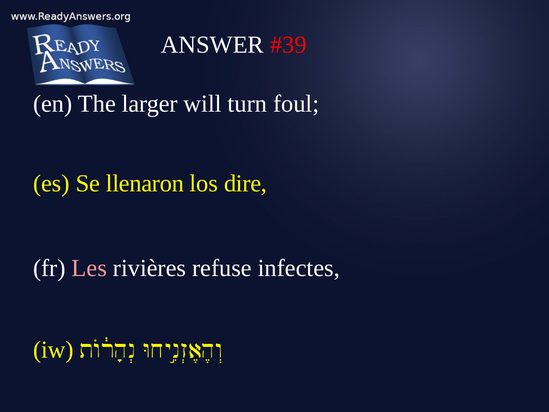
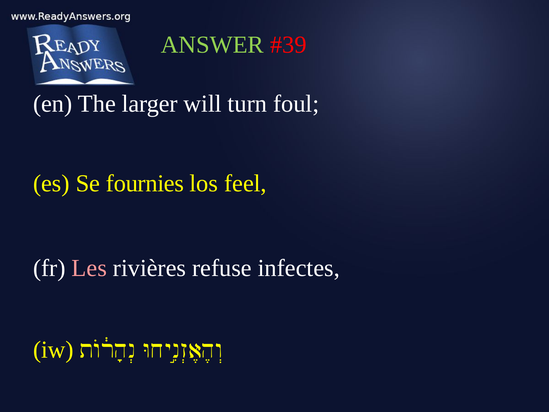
ANSWER colour: white -> light green
llenaron: llenaron -> fournies
dire: dire -> feel
